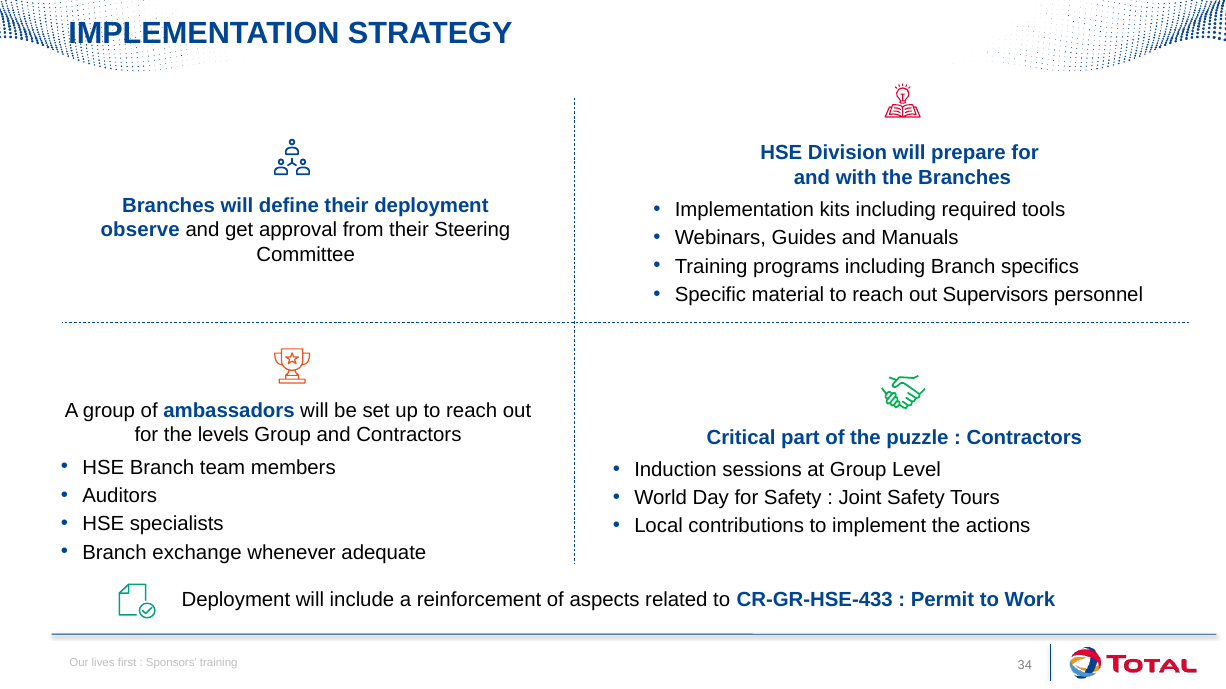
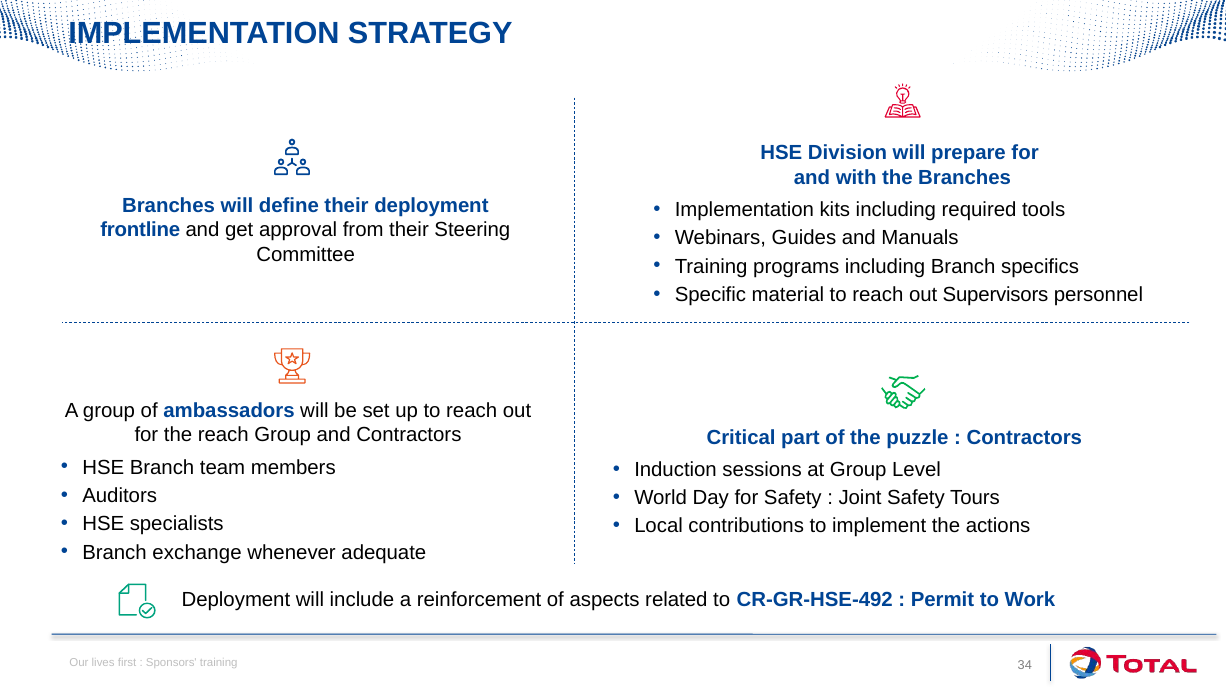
observe: observe -> frontline
the levels: levels -> reach
CR-GR-HSE-433: CR-GR-HSE-433 -> CR-GR-HSE-492
